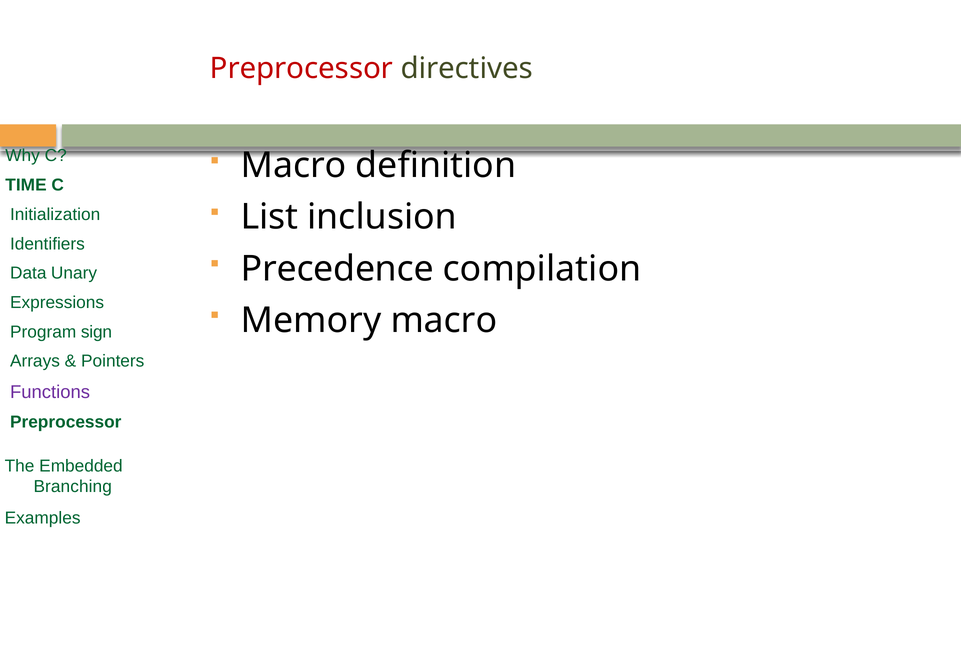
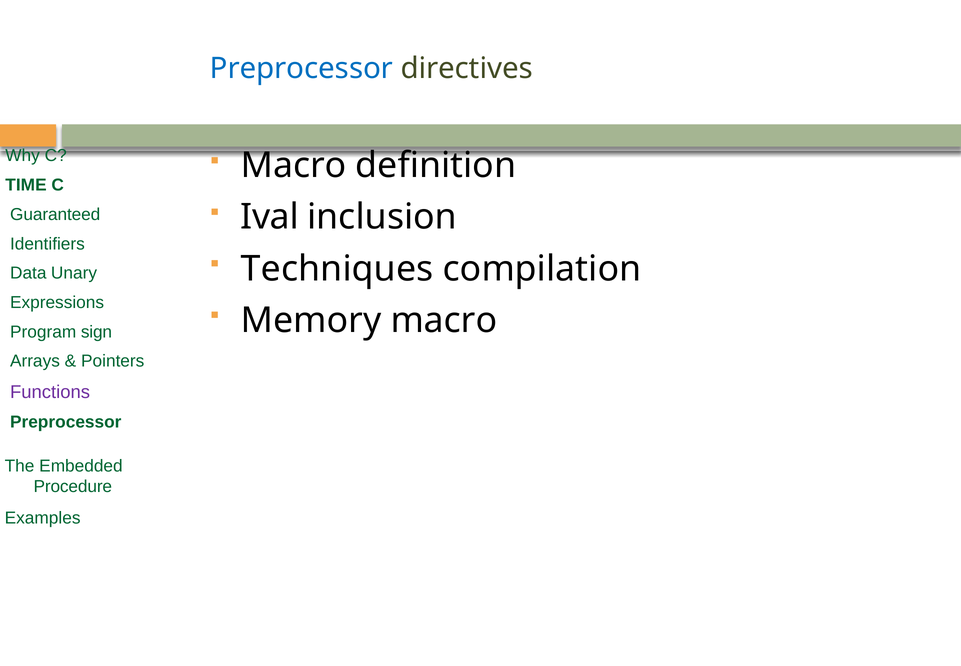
Preprocessor at (301, 68) colour: red -> blue
List: List -> Ival
Initialization: Initialization -> Guaranteed
Precedence: Precedence -> Techniques
Branching: Branching -> Procedure
